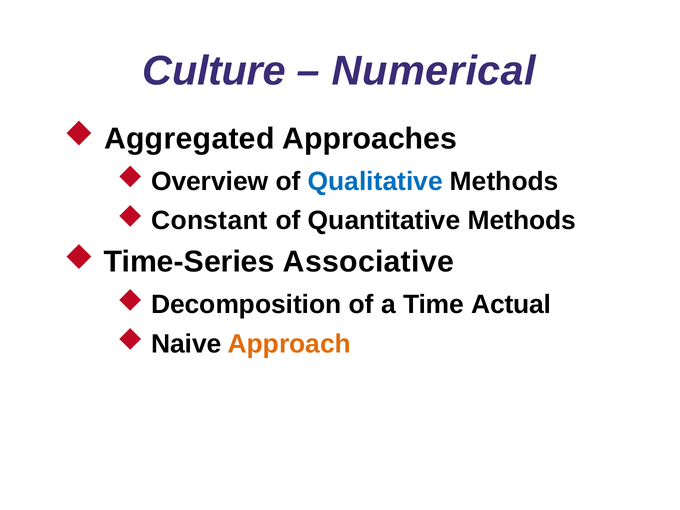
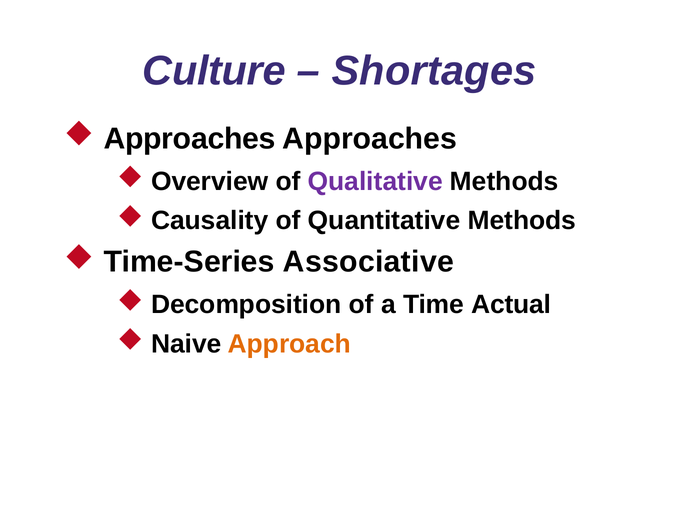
Numerical: Numerical -> Shortages
Aggregated at (189, 139): Aggregated -> Approaches
Qualitative colour: blue -> purple
Constant: Constant -> Causality
